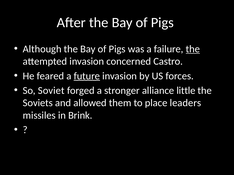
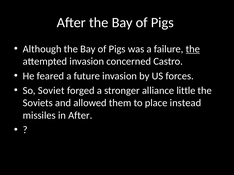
future underline: present -> none
leaders: leaders -> instead
in Brink: Brink -> After
